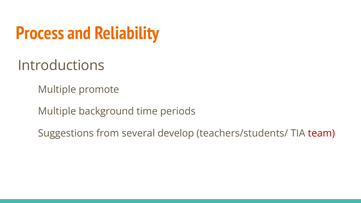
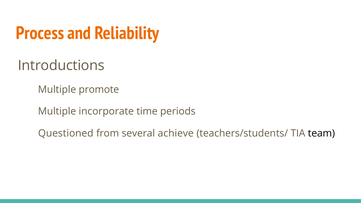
background: background -> incorporate
Suggestions: Suggestions -> Questioned
develop: develop -> achieve
team colour: red -> black
